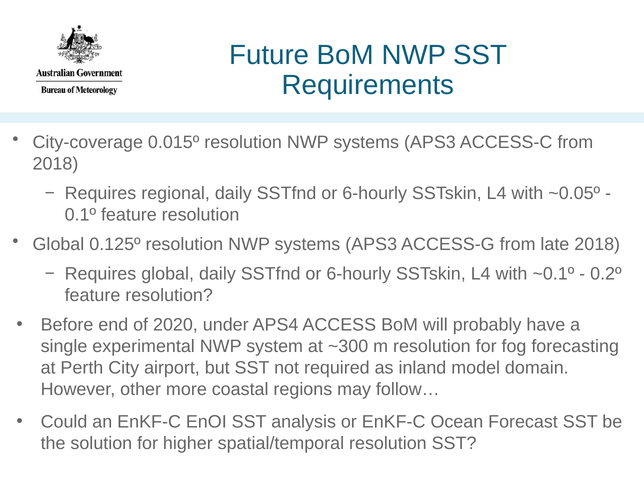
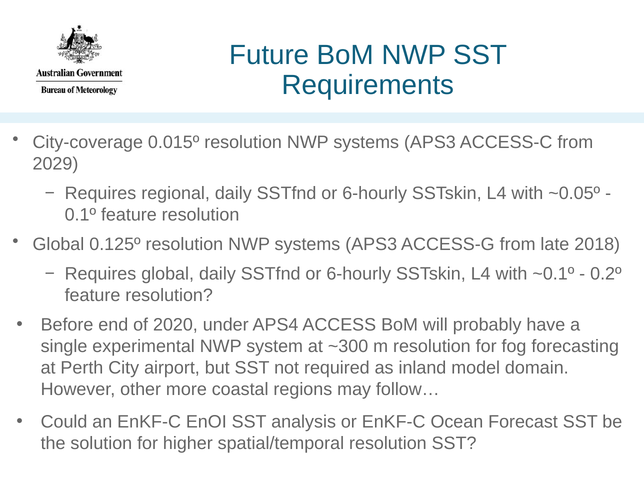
2018 at (55, 164): 2018 -> 2029
